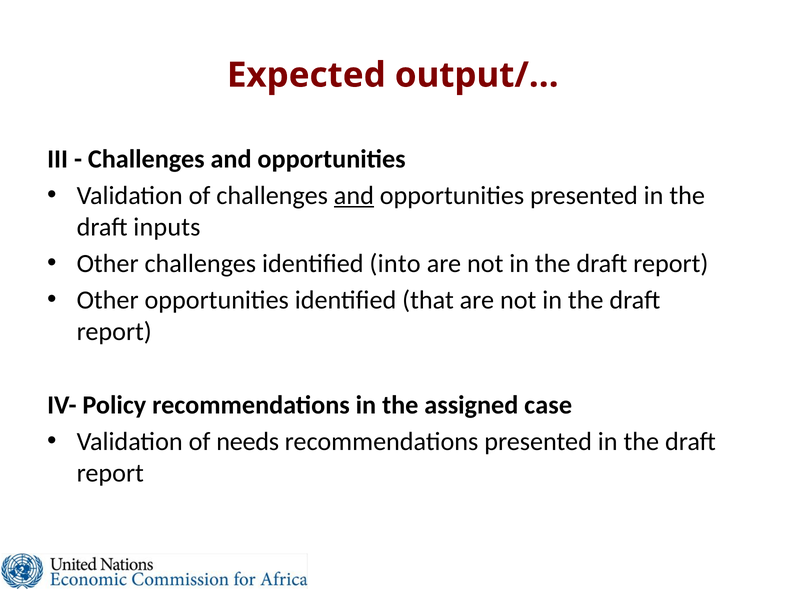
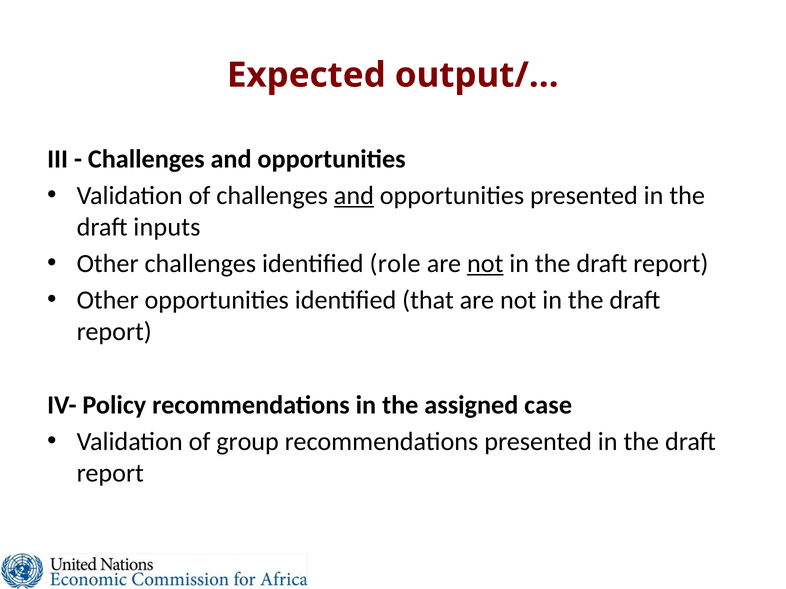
into: into -> role
not at (485, 264) underline: none -> present
needs: needs -> group
